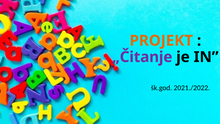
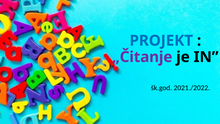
PROJEKT colour: orange -> blue
